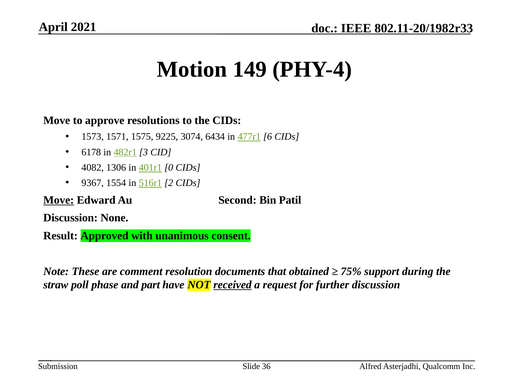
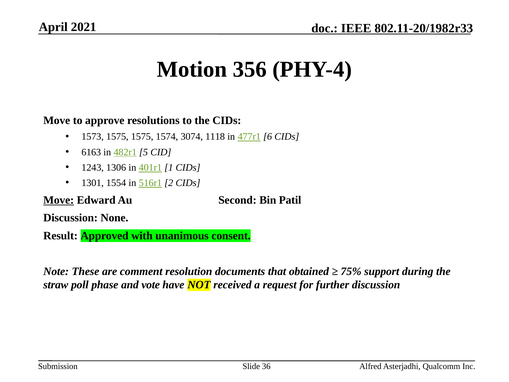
149: 149 -> 356
1573 1571: 1571 -> 1575
9225: 9225 -> 1574
6434: 6434 -> 1118
6178: 6178 -> 6163
3: 3 -> 5
4082: 4082 -> 1243
0: 0 -> 1
9367: 9367 -> 1301
part: part -> vote
received underline: present -> none
